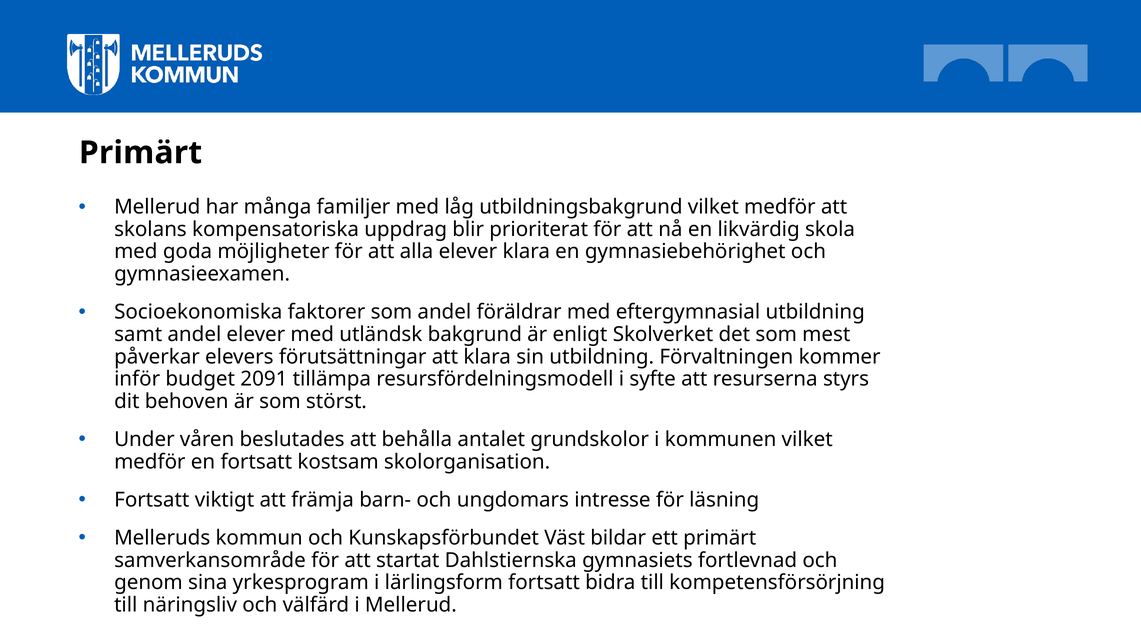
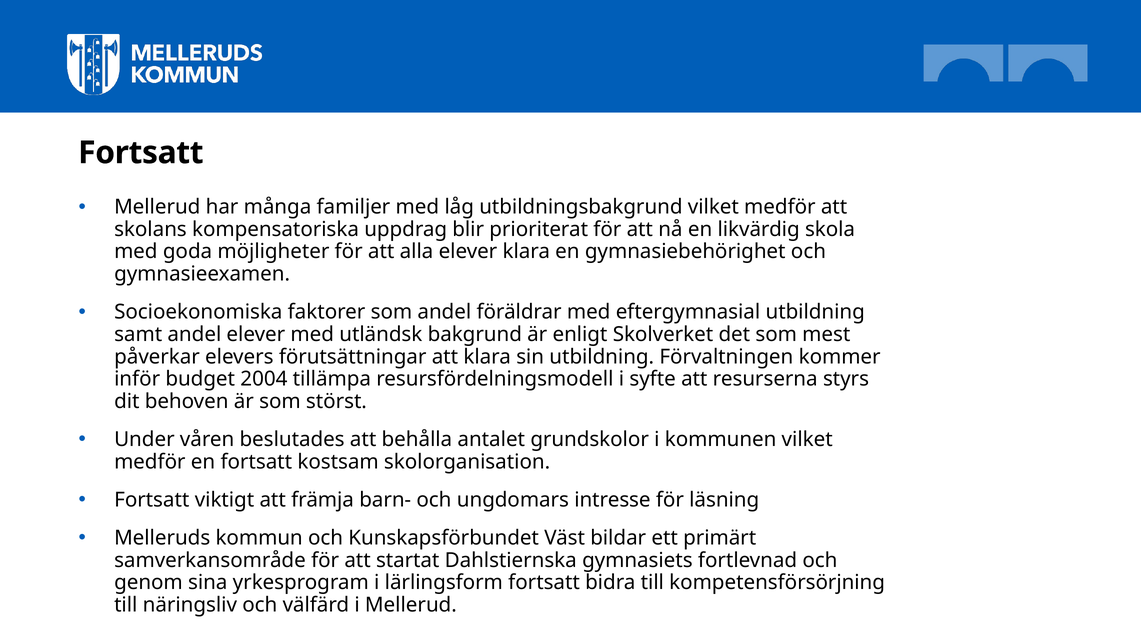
Primärt at (141, 153): Primärt -> Fortsatt
2091: 2091 -> 2004
